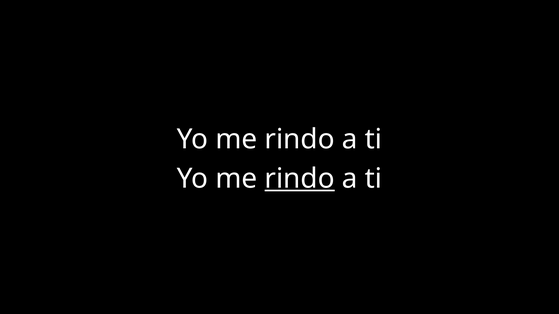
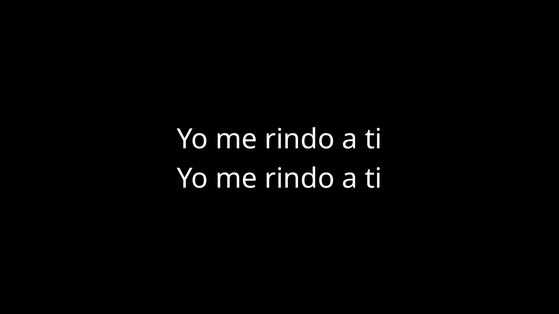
rindo at (300, 179) underline: present -> none
